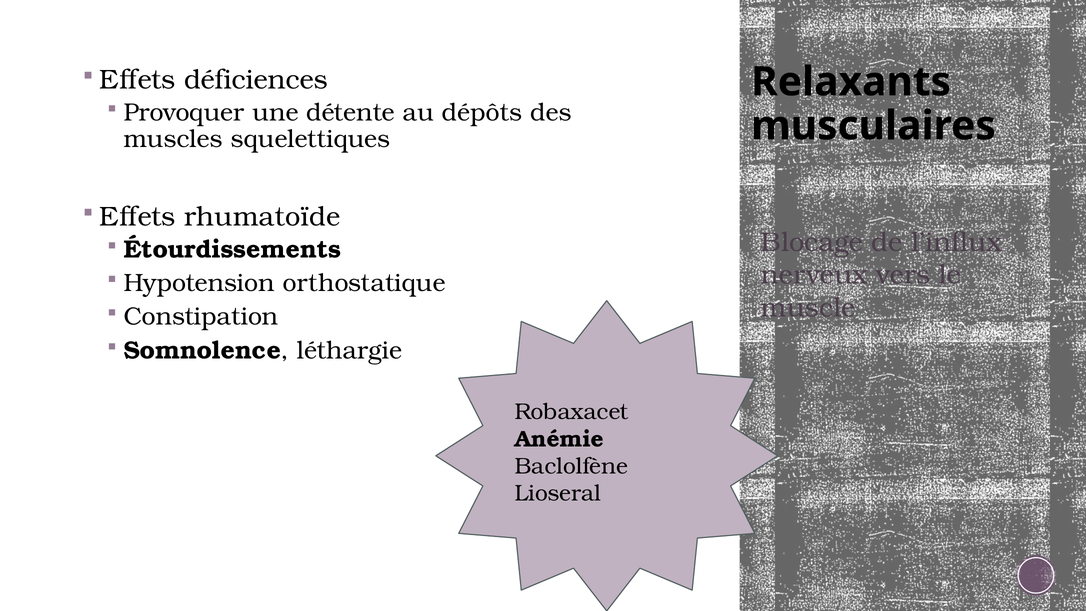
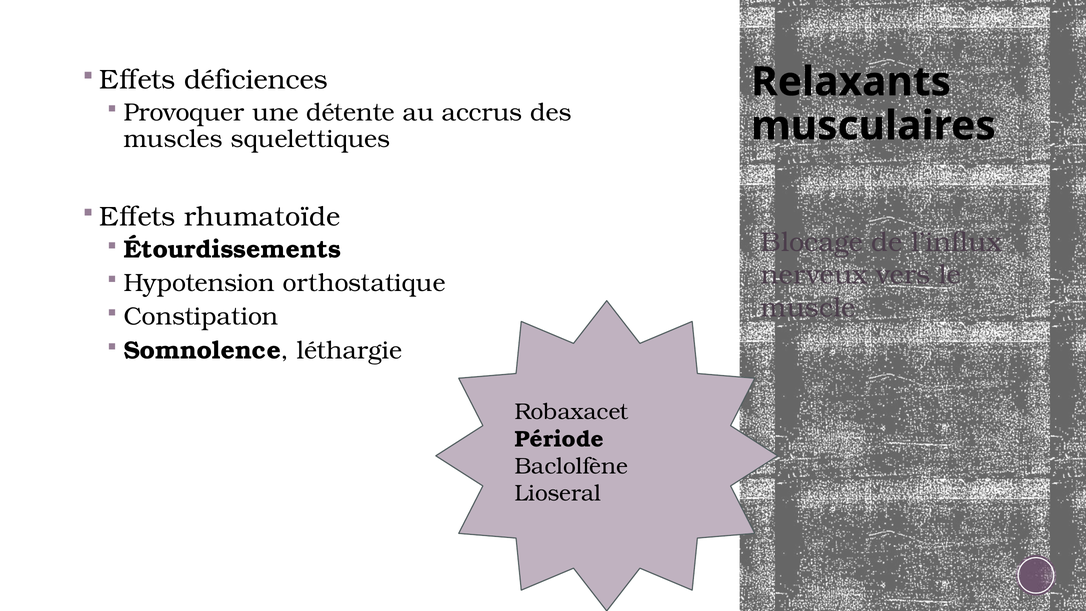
dépôts: dépôts -> accrus
Anémie: Anémie -> Période
